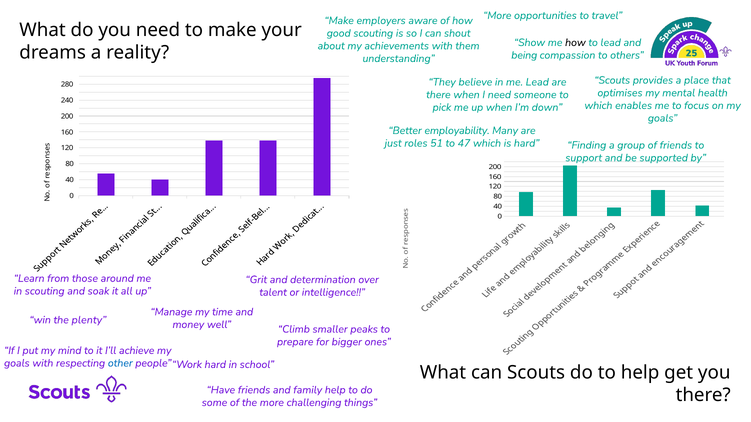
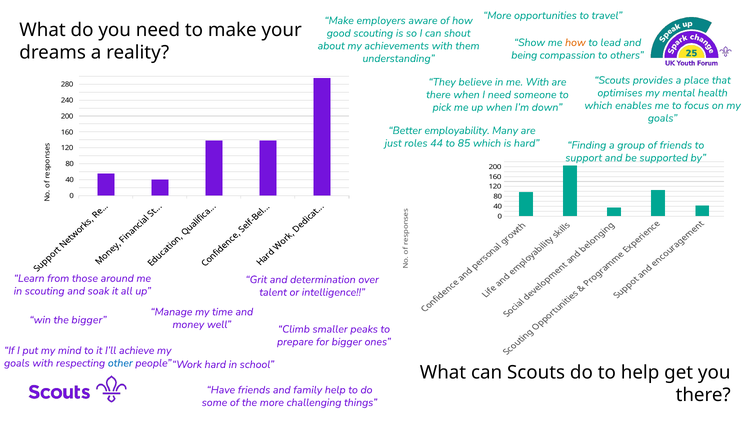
how at (575, 43) colour: black -> orange
me Lead: Lead -> With
51: 51 -> 44
47: 47 -> 85
the plenty: plenty -> bigger
